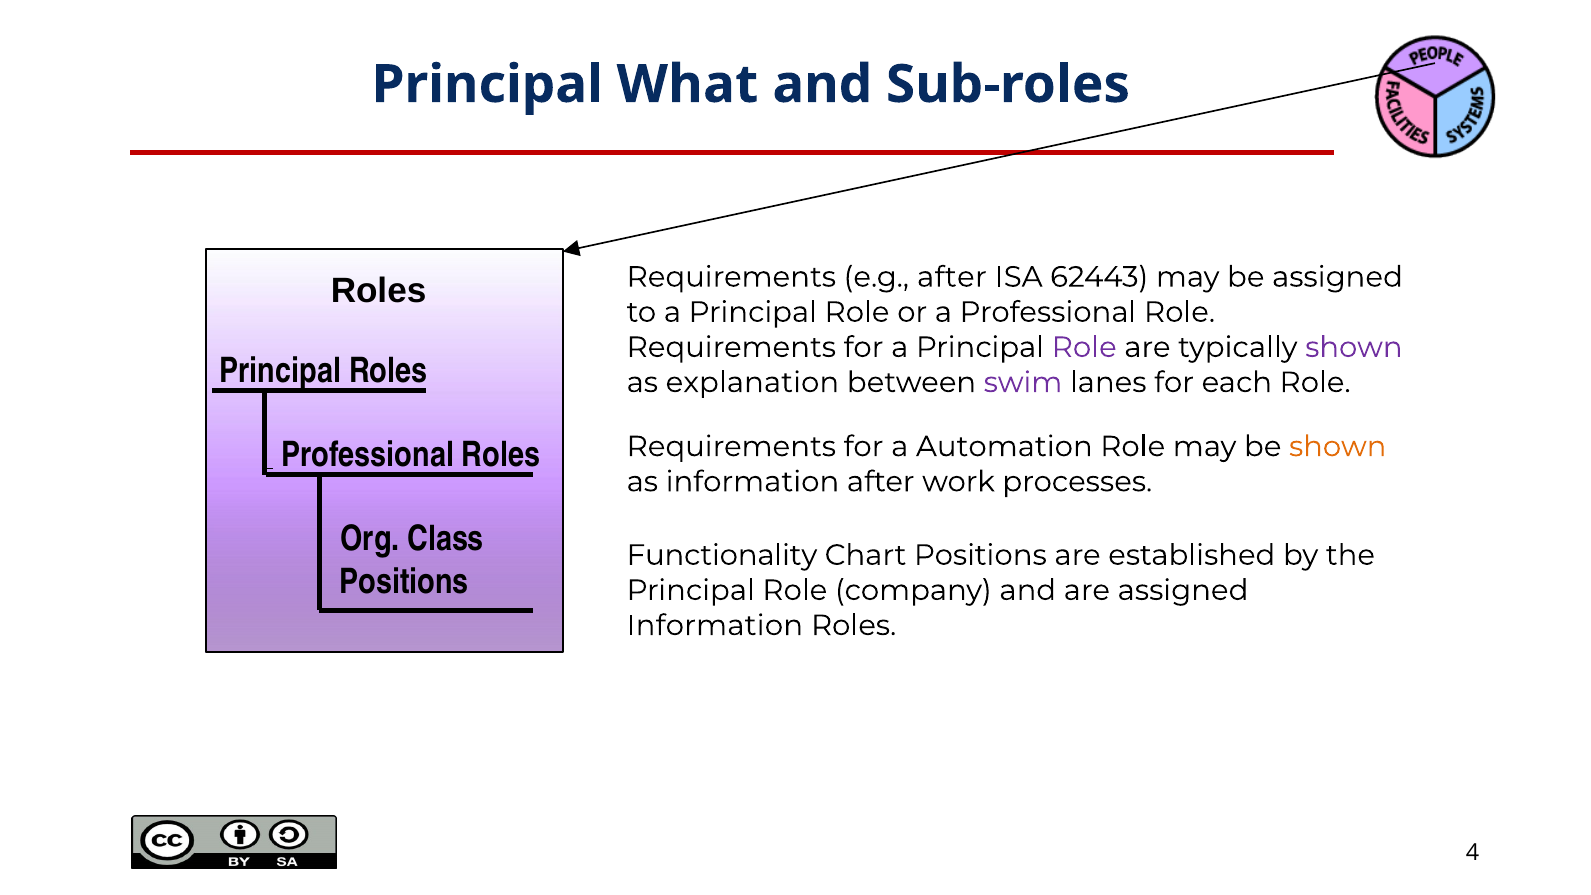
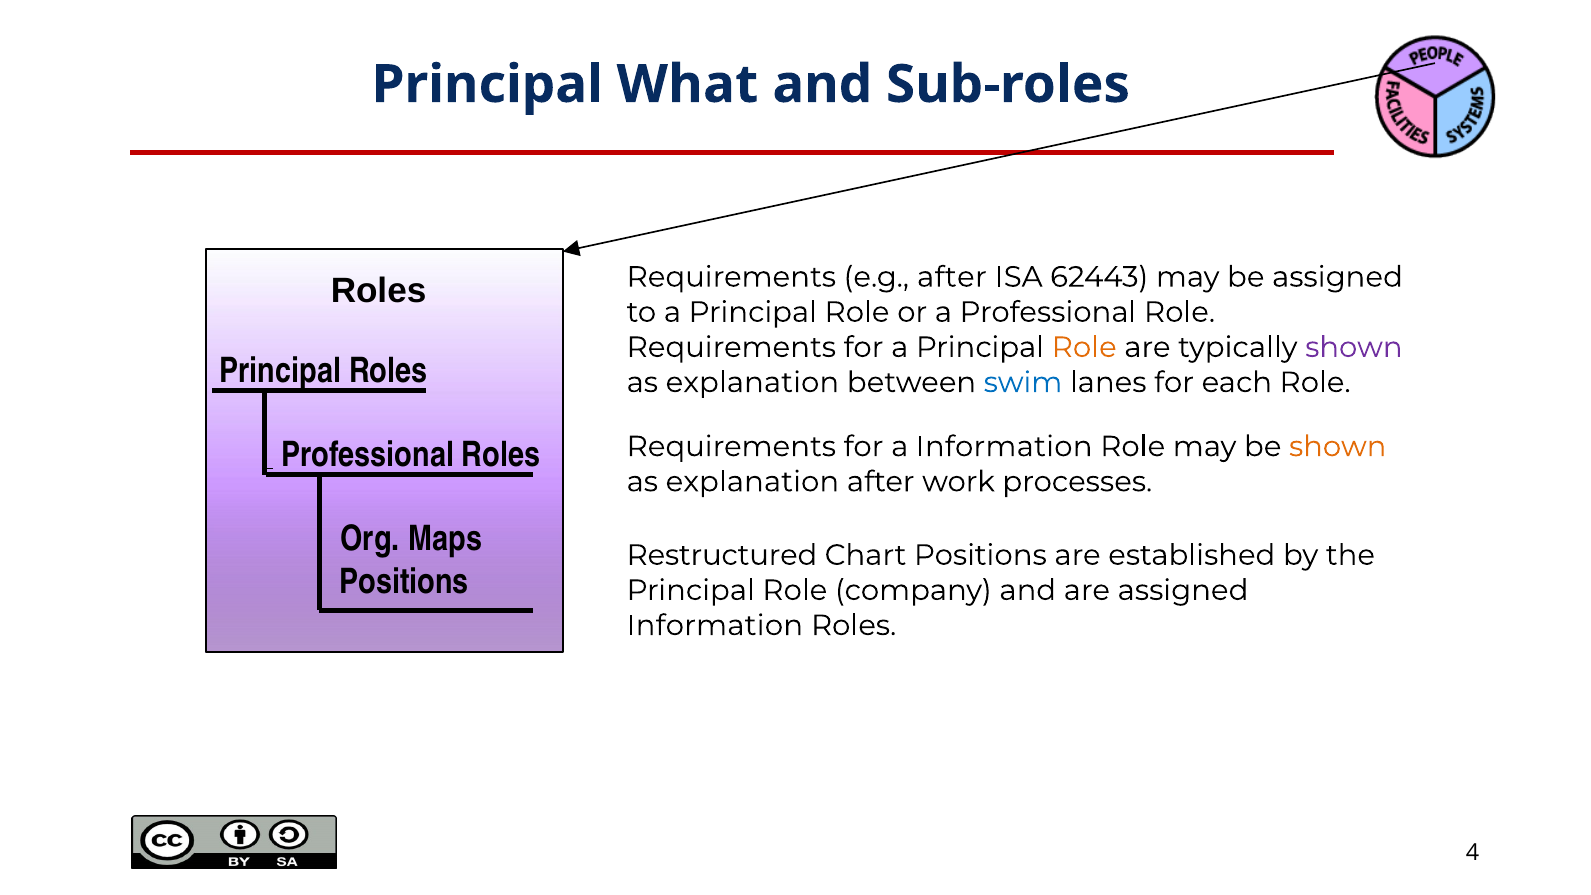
Role at (1084, 347) colour: purple -> orange
swim colour: purple -> blue
a Automation: Automation -> Information
information at (752, 482): information -> explanation
Class: Class -> Maps
Functionality: Functionality -> Restructured
